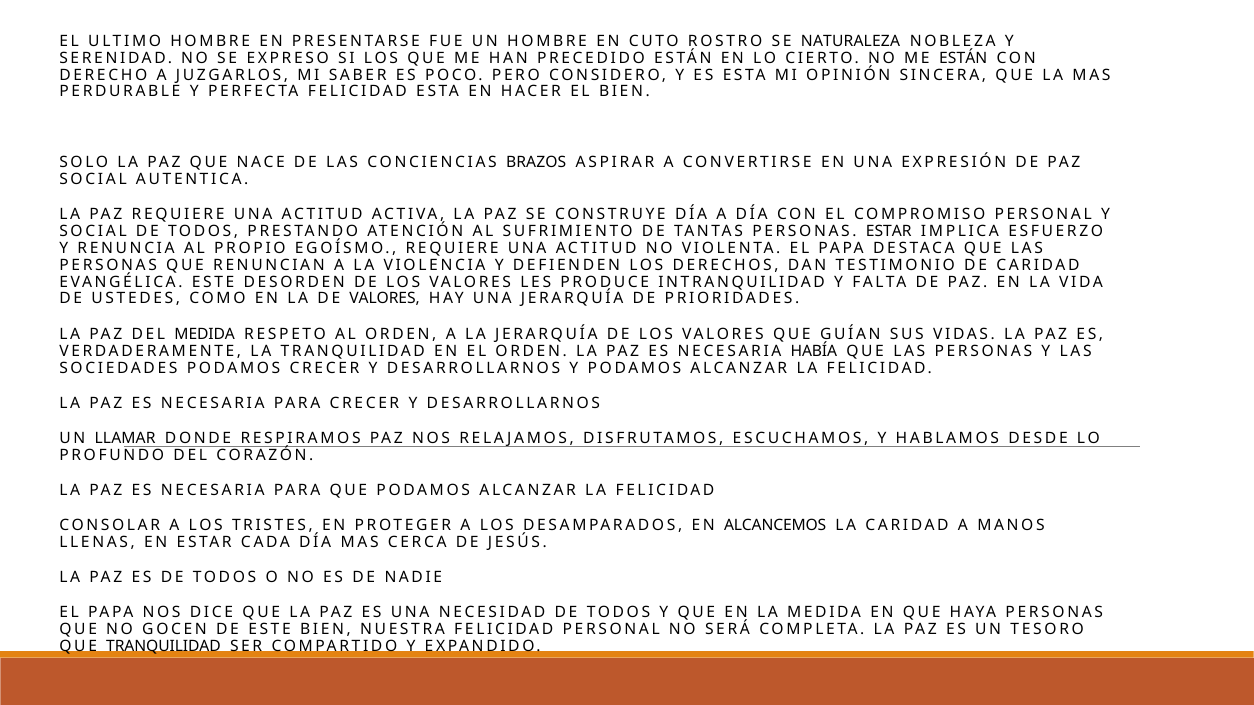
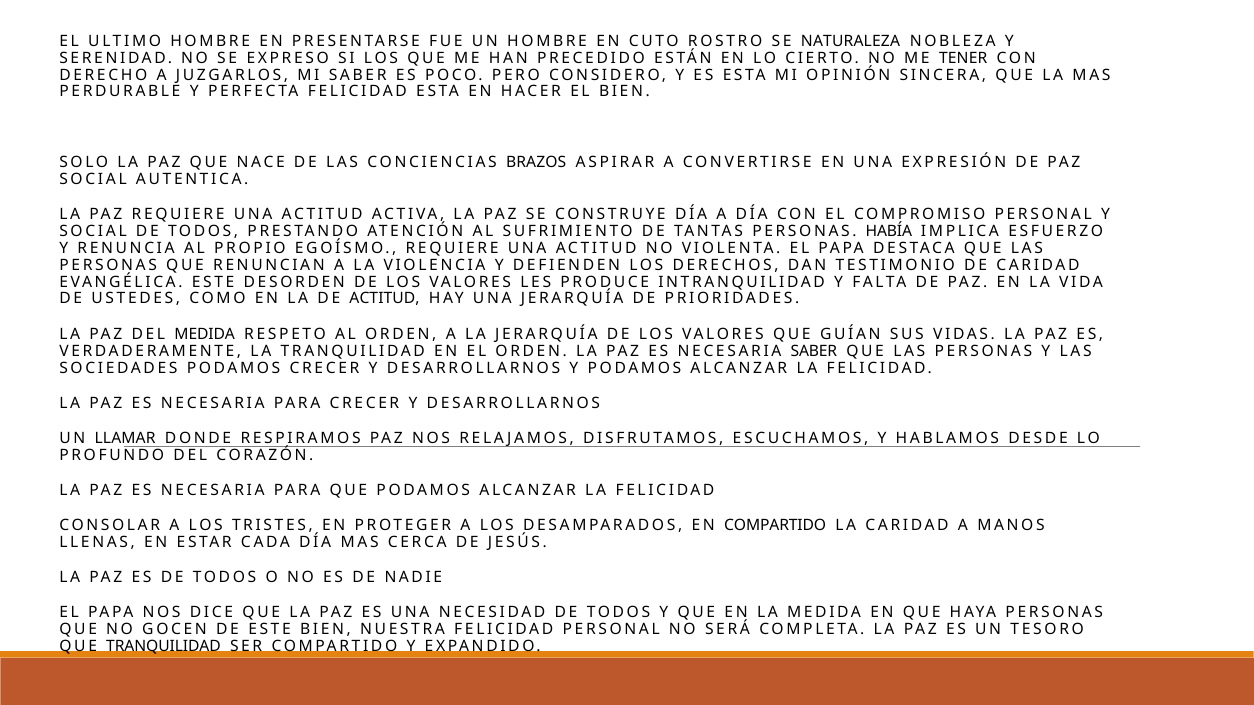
ME ESTÁN: ESTÁN -> TENER
PERSONAS ESTAR: ESTAR -> HABÍA
DE VALORES: VALORES -> ACTITUD
NECESARIA HABÍA: HABÍA -> SABER
EN ALCANCEMOS: ALCANCEMOS -> COMPARTIDO
